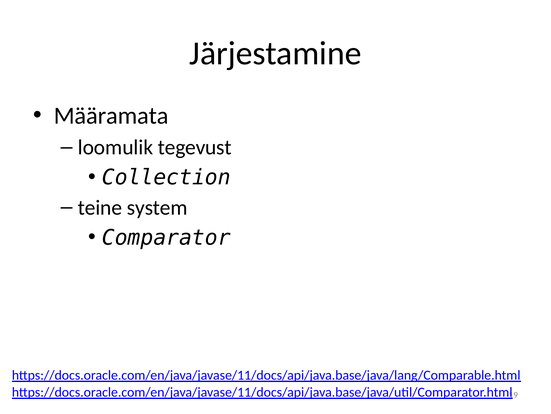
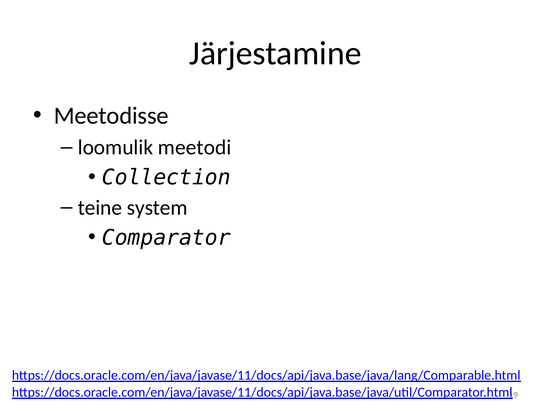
Määramata: Määramata -> Meetodisse
tegevust: tegevust -> meetodi
